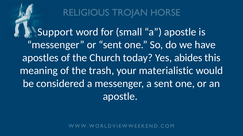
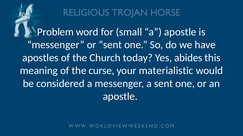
Support: Support -> Problem
trash: trash -> curse
